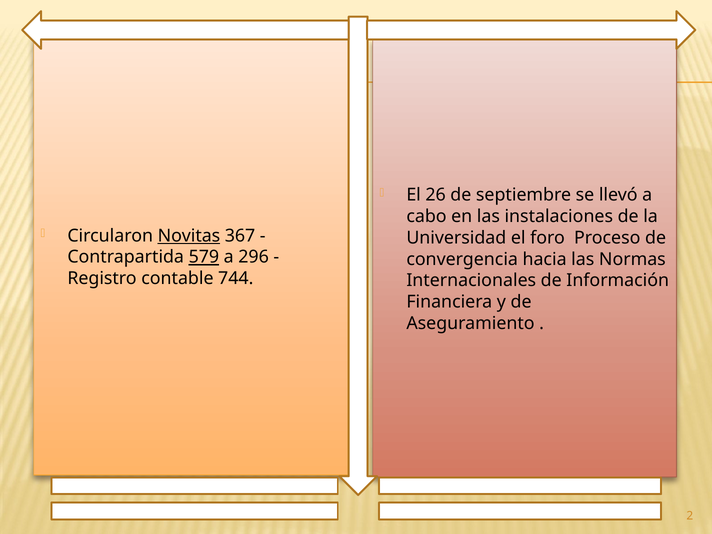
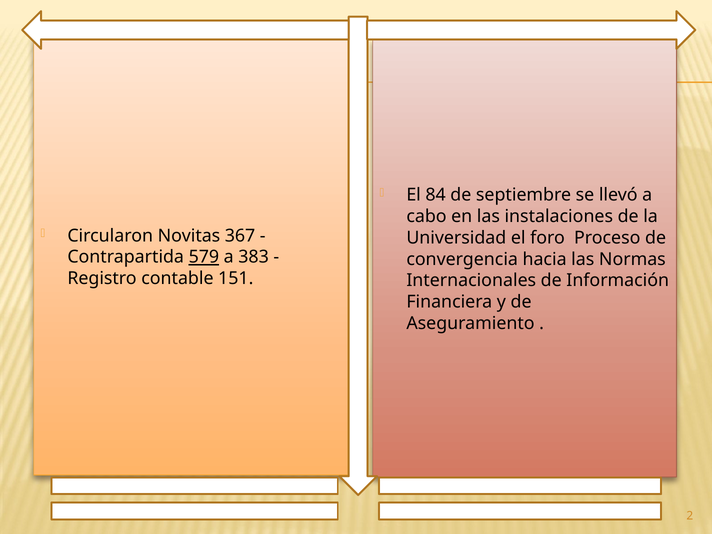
26: 26 -> 84
Novitas underline: present -> none
296: 296 -> 383
744: 744 -> 151
